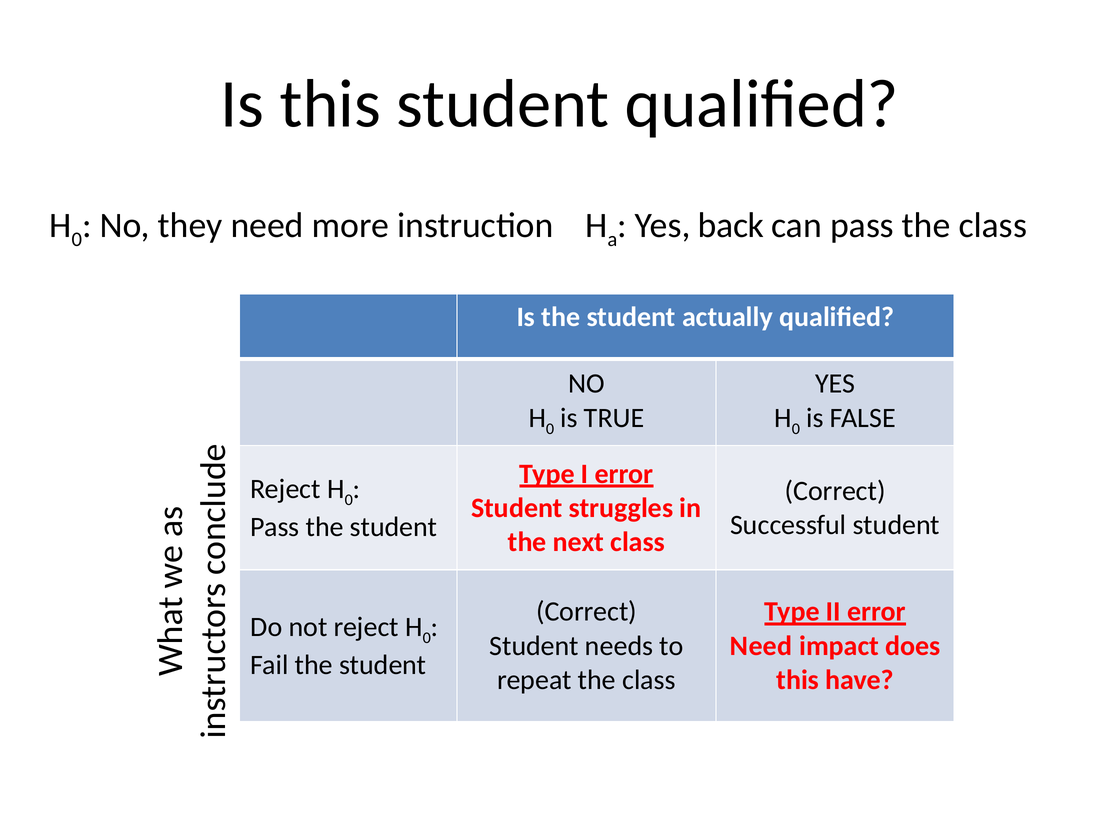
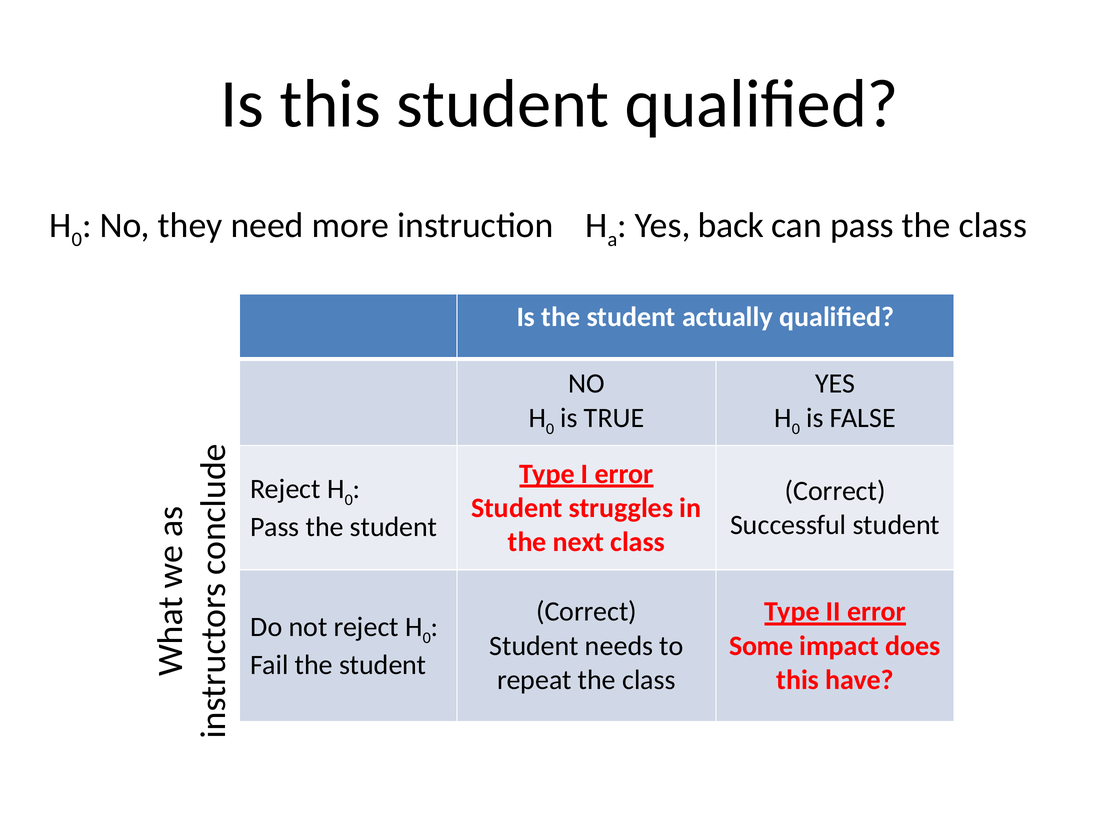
Need at (761, 646): Need -> Some
